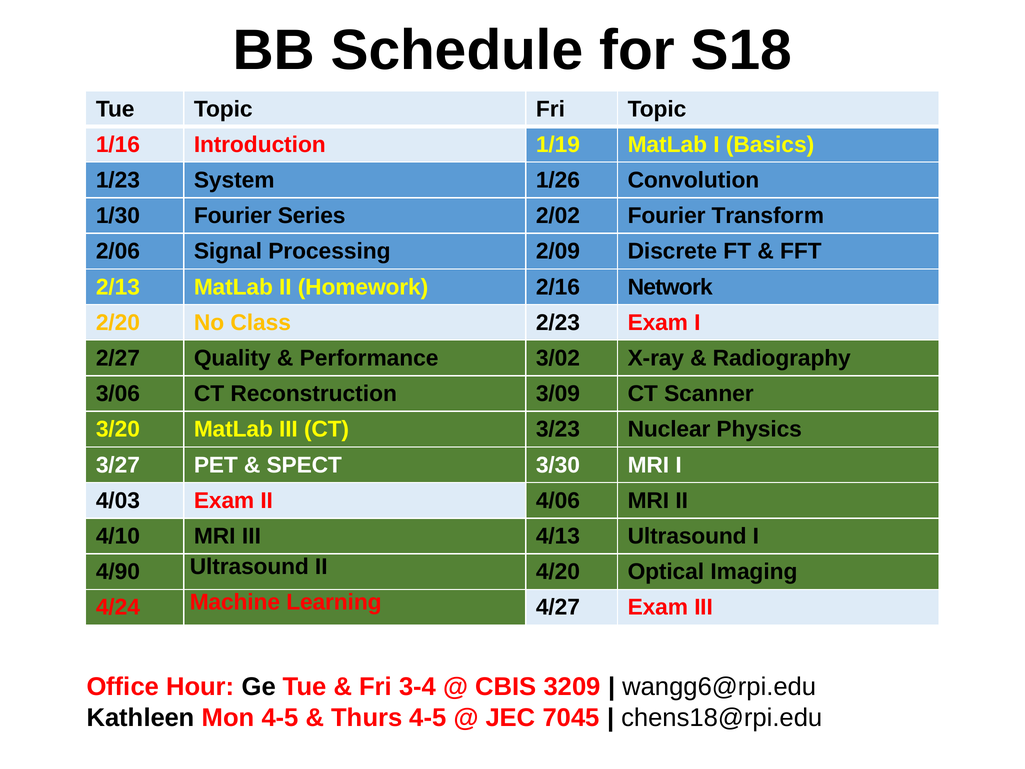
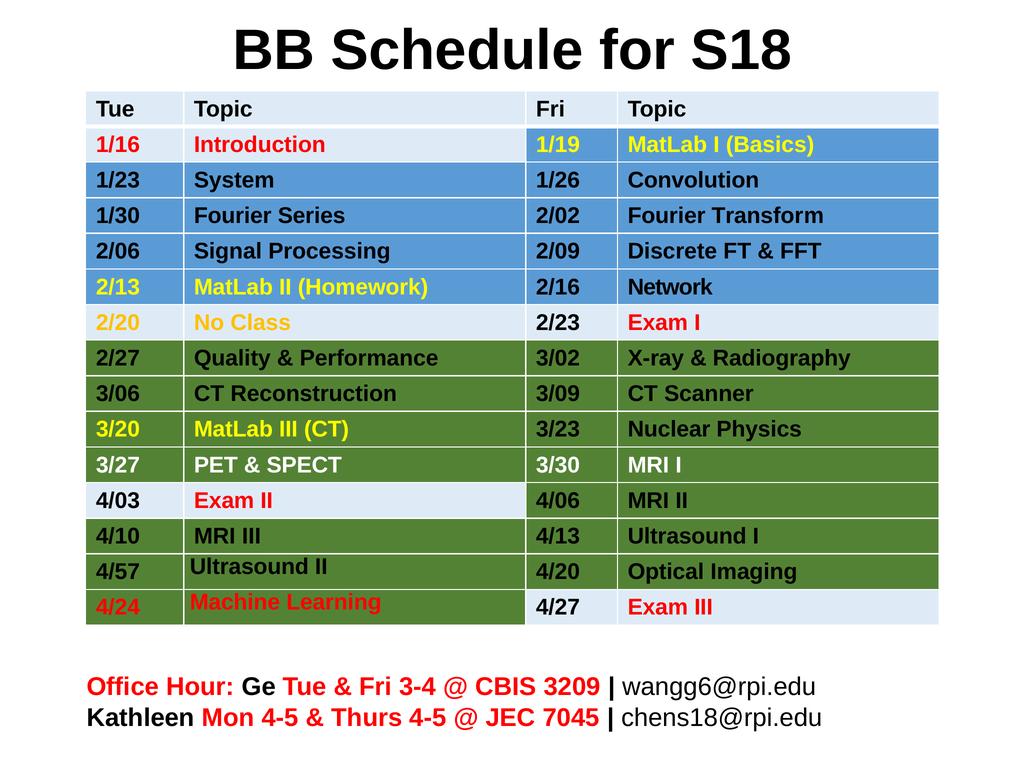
4/90: 4/90 -> 4/57
